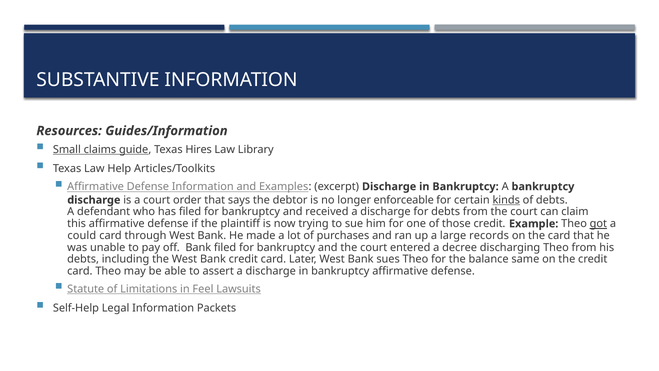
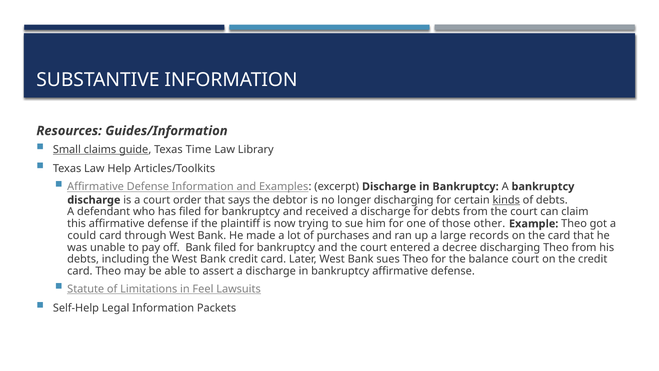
Hires: Hires -> Time
longer enforceable: enforceable -> discharging
those credit: credit -> other
got underline: present -> none
balance same: same -> court
